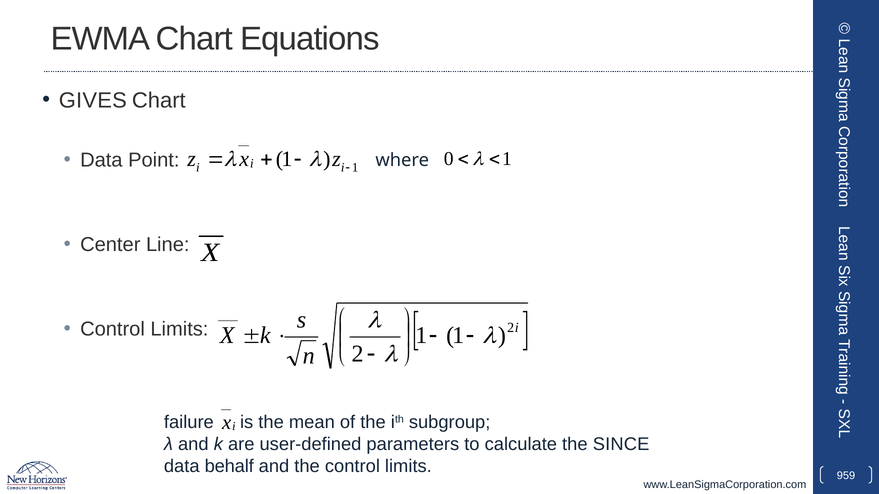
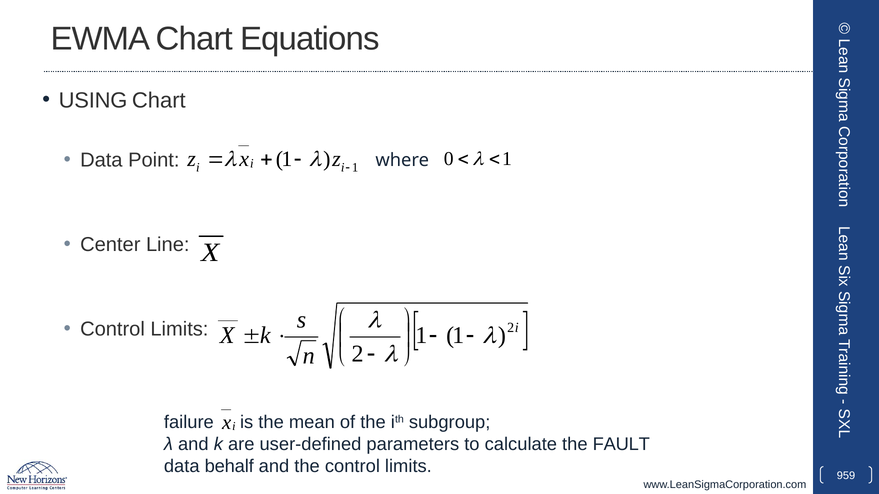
GIVES: GIVES -> USING
SINCE: SINCE -> FAULT
